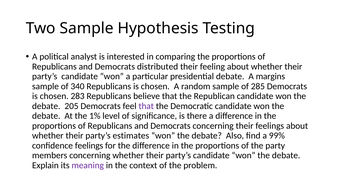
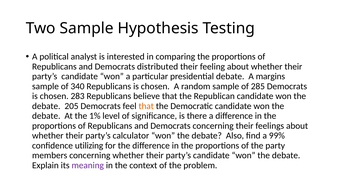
that at (146, 106) colour: purple -> orange
estimates: estimates -> calculator
confidence feelings: feelings -> utilizing
